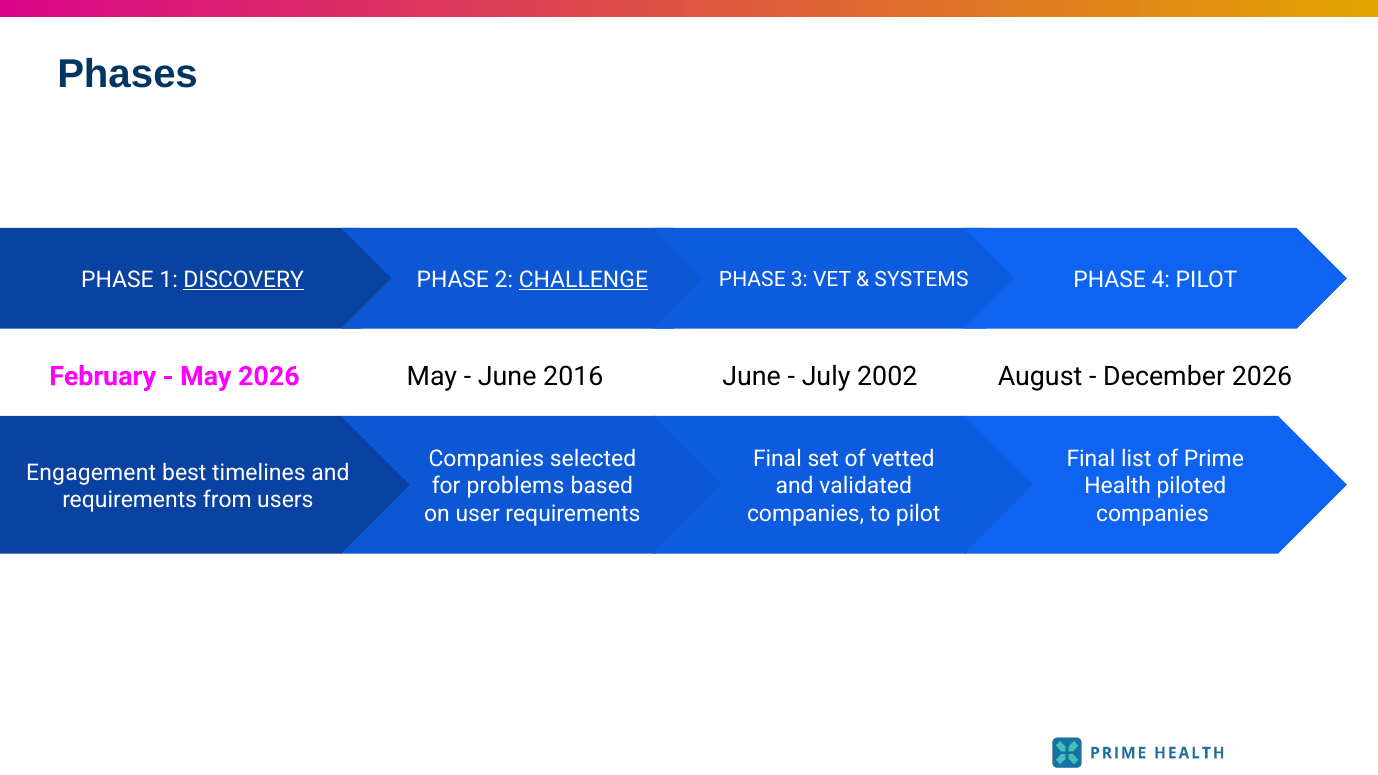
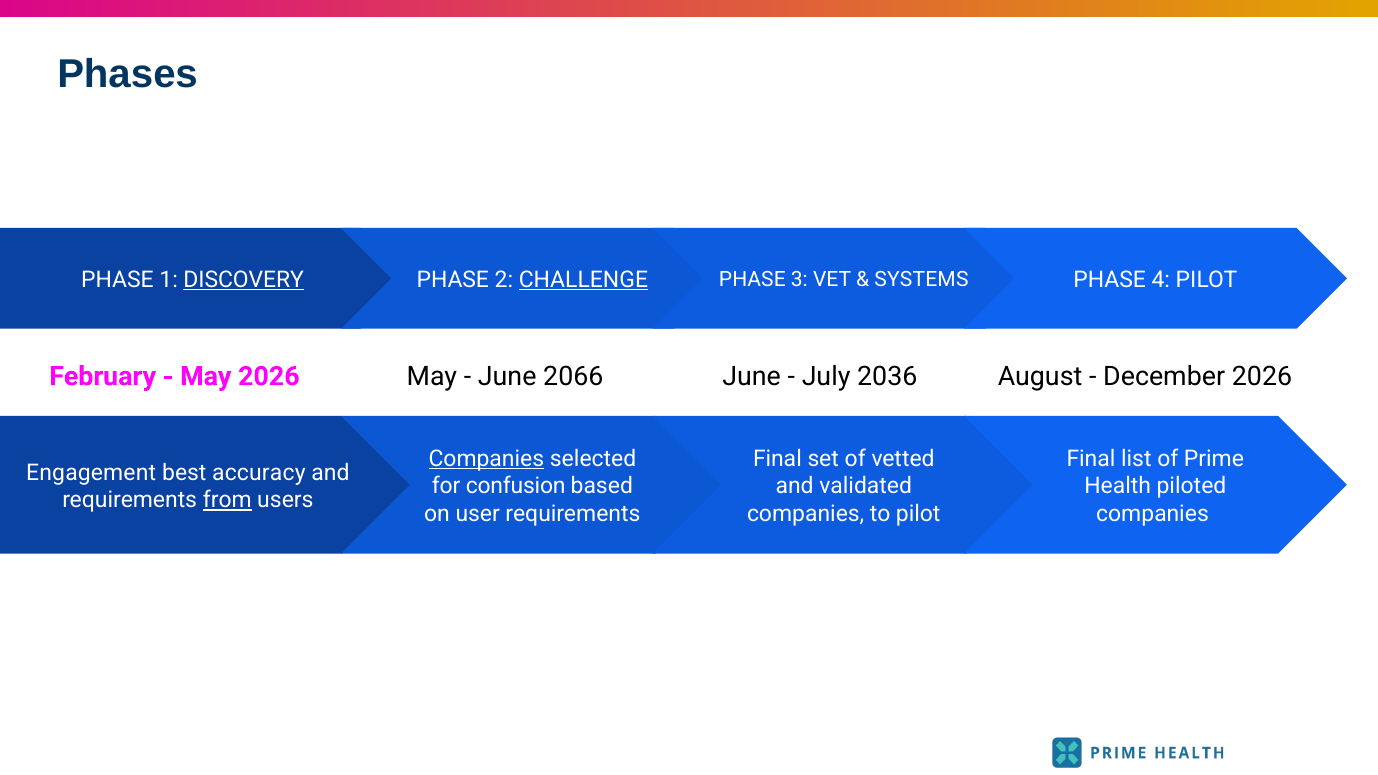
2002: 2002 -> 2036
2016: 2016 -> 2066
Companies at (486, 459) underline: none -> present
timelines: timelines -> accuracy
problems: problems -> confusion
from underline: none -> present
